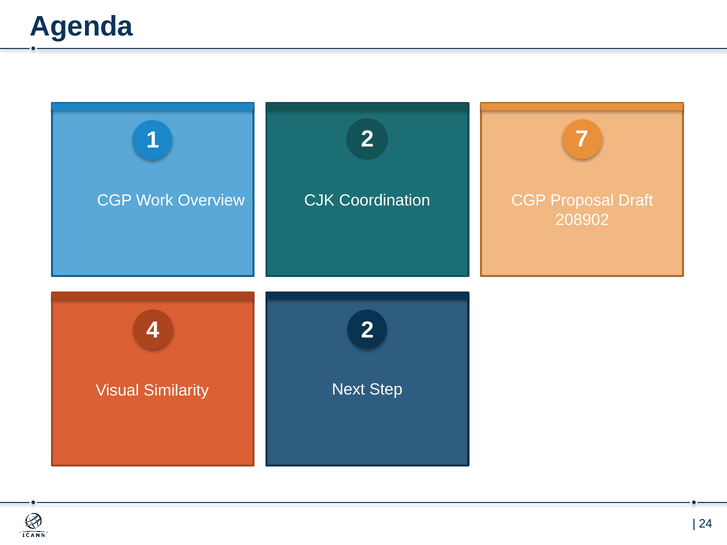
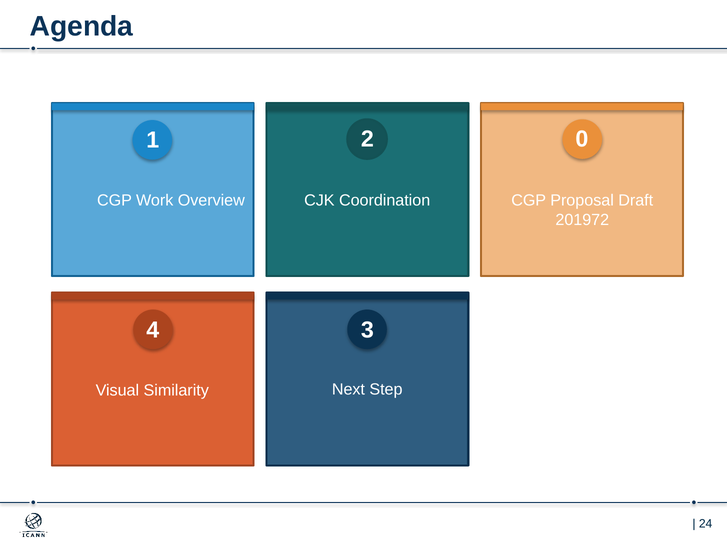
7: 7 -> 0
208902: 208902 -> 201972
4 2: 2 -> 3
